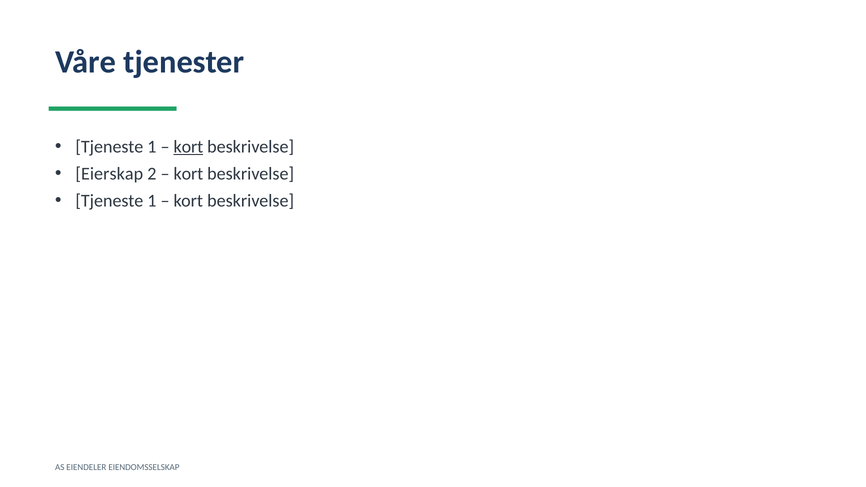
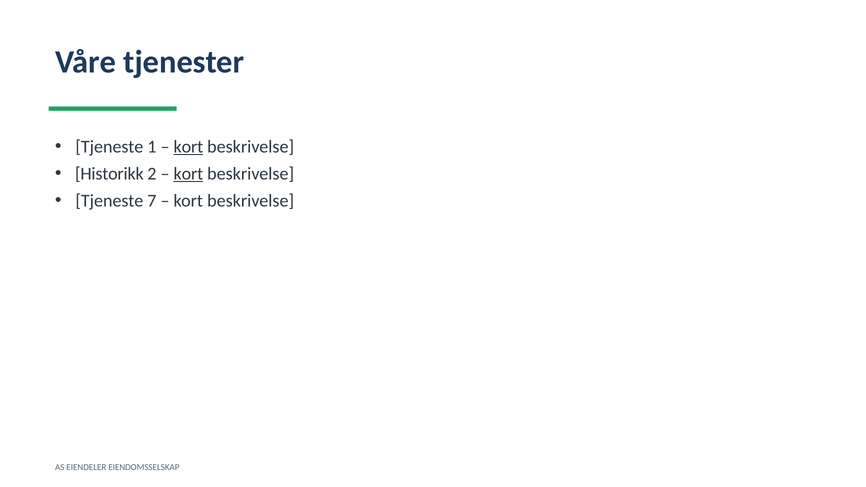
Eierskap: Eierskap -> Historikk
kort at (188, 174) underline: none -> present
1 at (152, 201): 1 -> 7
